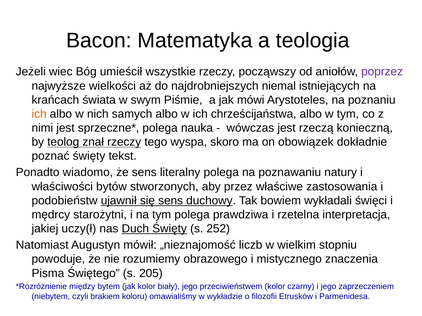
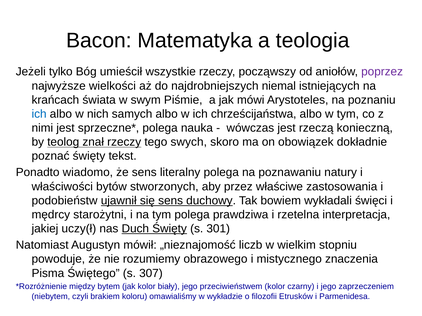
wiec: wiec -> tylko
ich at (39, 114) colour: orange -> blue
wyspa: wyspa -> swych
252: 252 -> 301
205: 205 -> 307
